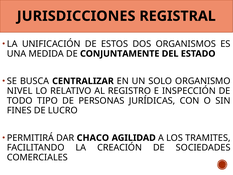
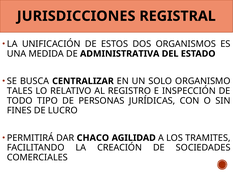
CONJUNTAMENTE: CONJUNTAMENTE -> ADMINISTRATIVA
NIVEL: NIVEL -> TALES
